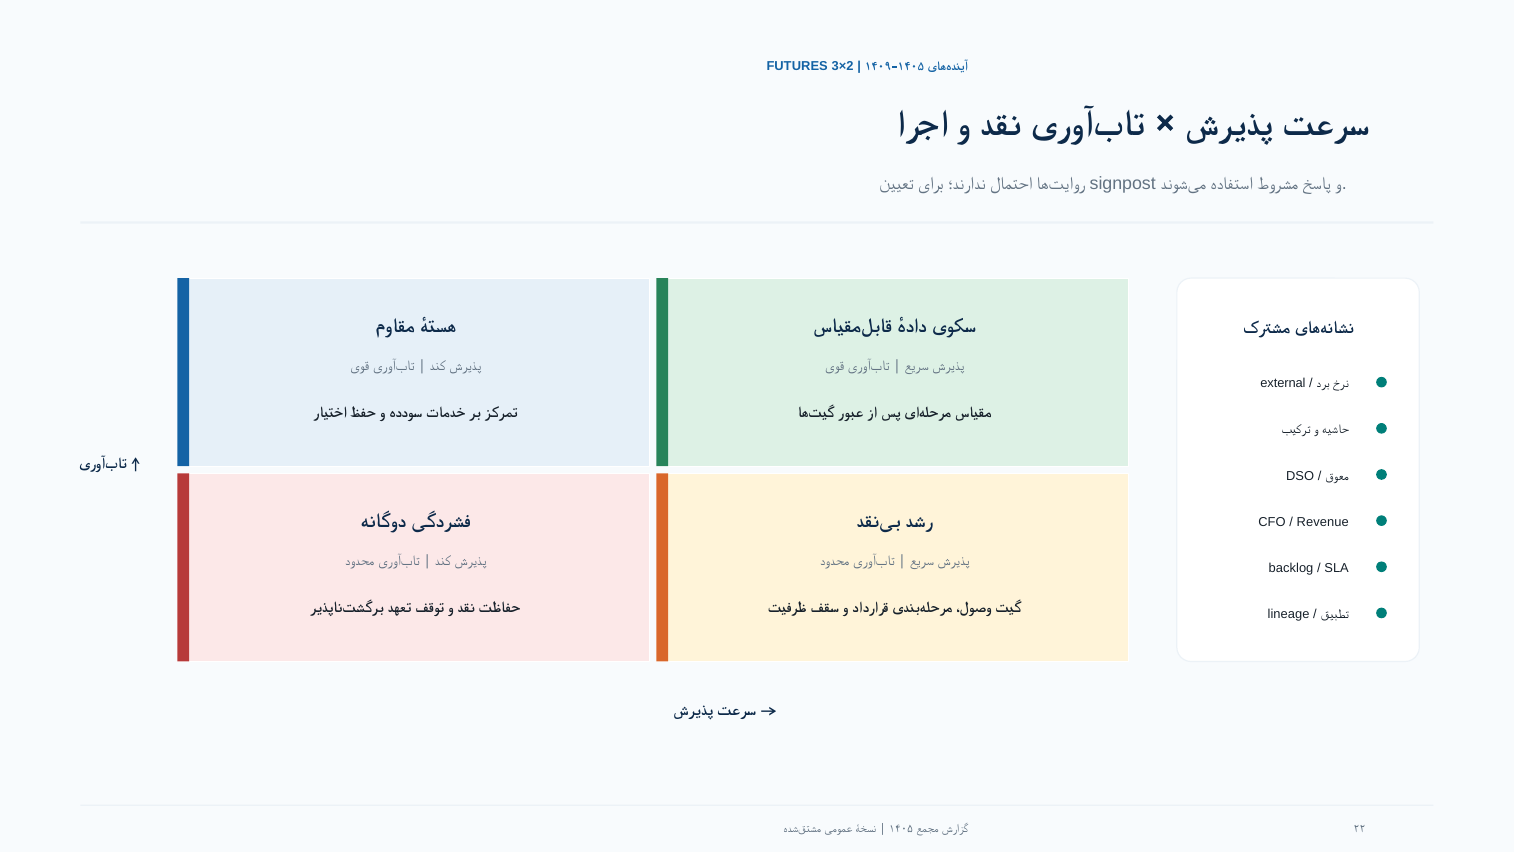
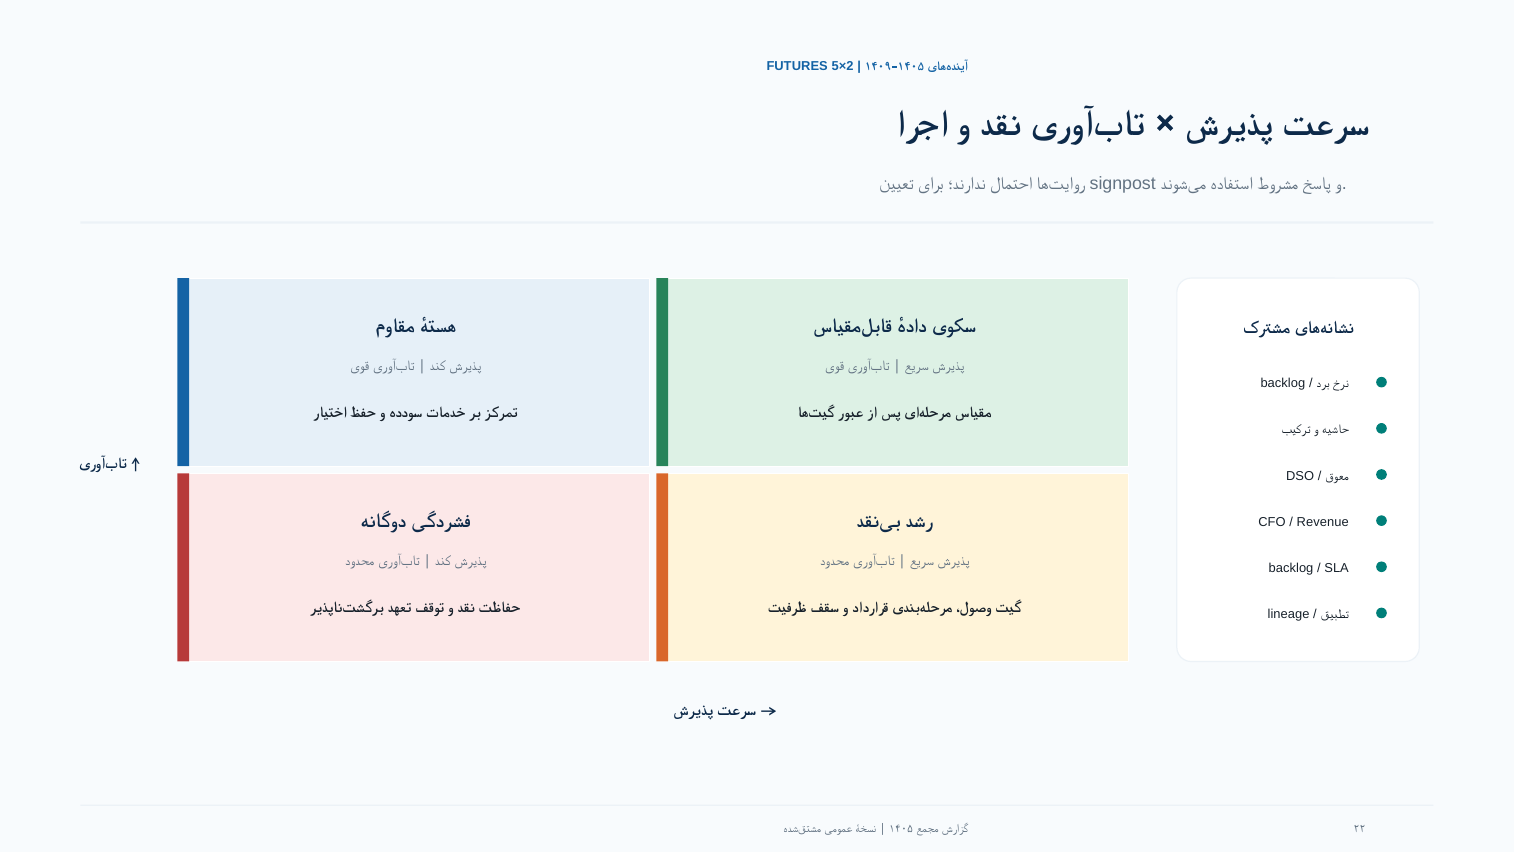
3×2: 3×2 -> 5×2
external at (1283, 383): external -> backlog
